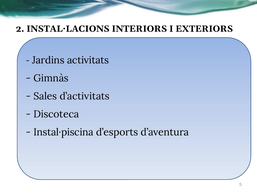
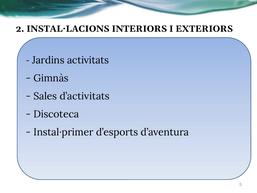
Instal·piscina: Instal·piscina -> Instal·primer
